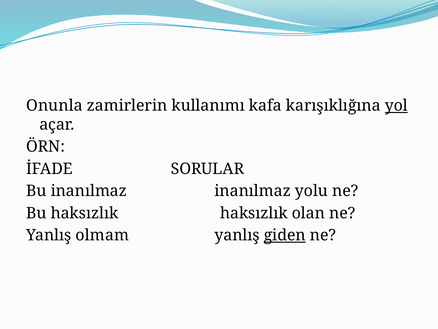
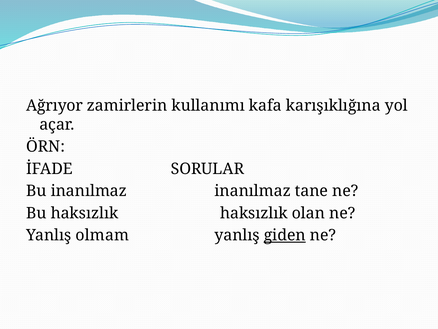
Onunla: Onunla -> Ağrıyor
yol underline: present -> none
yolu: yolu -> tane
